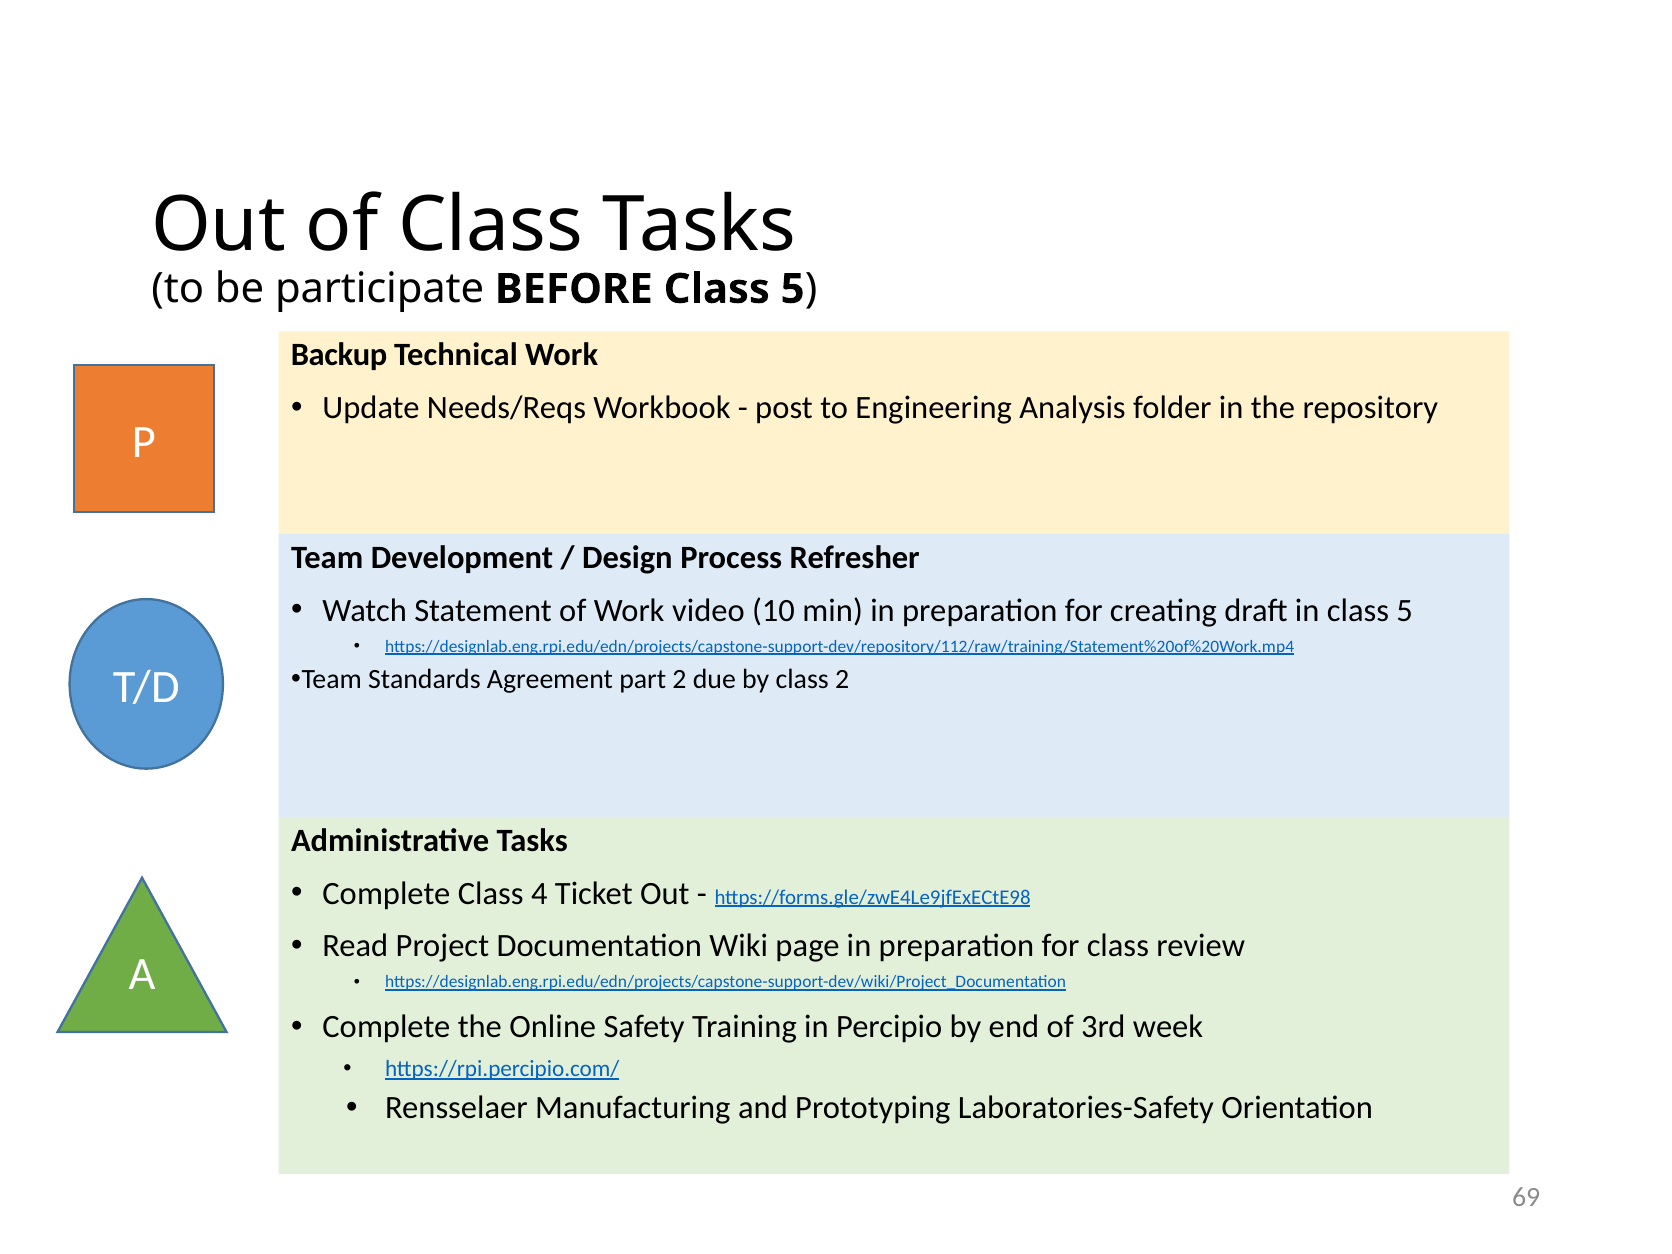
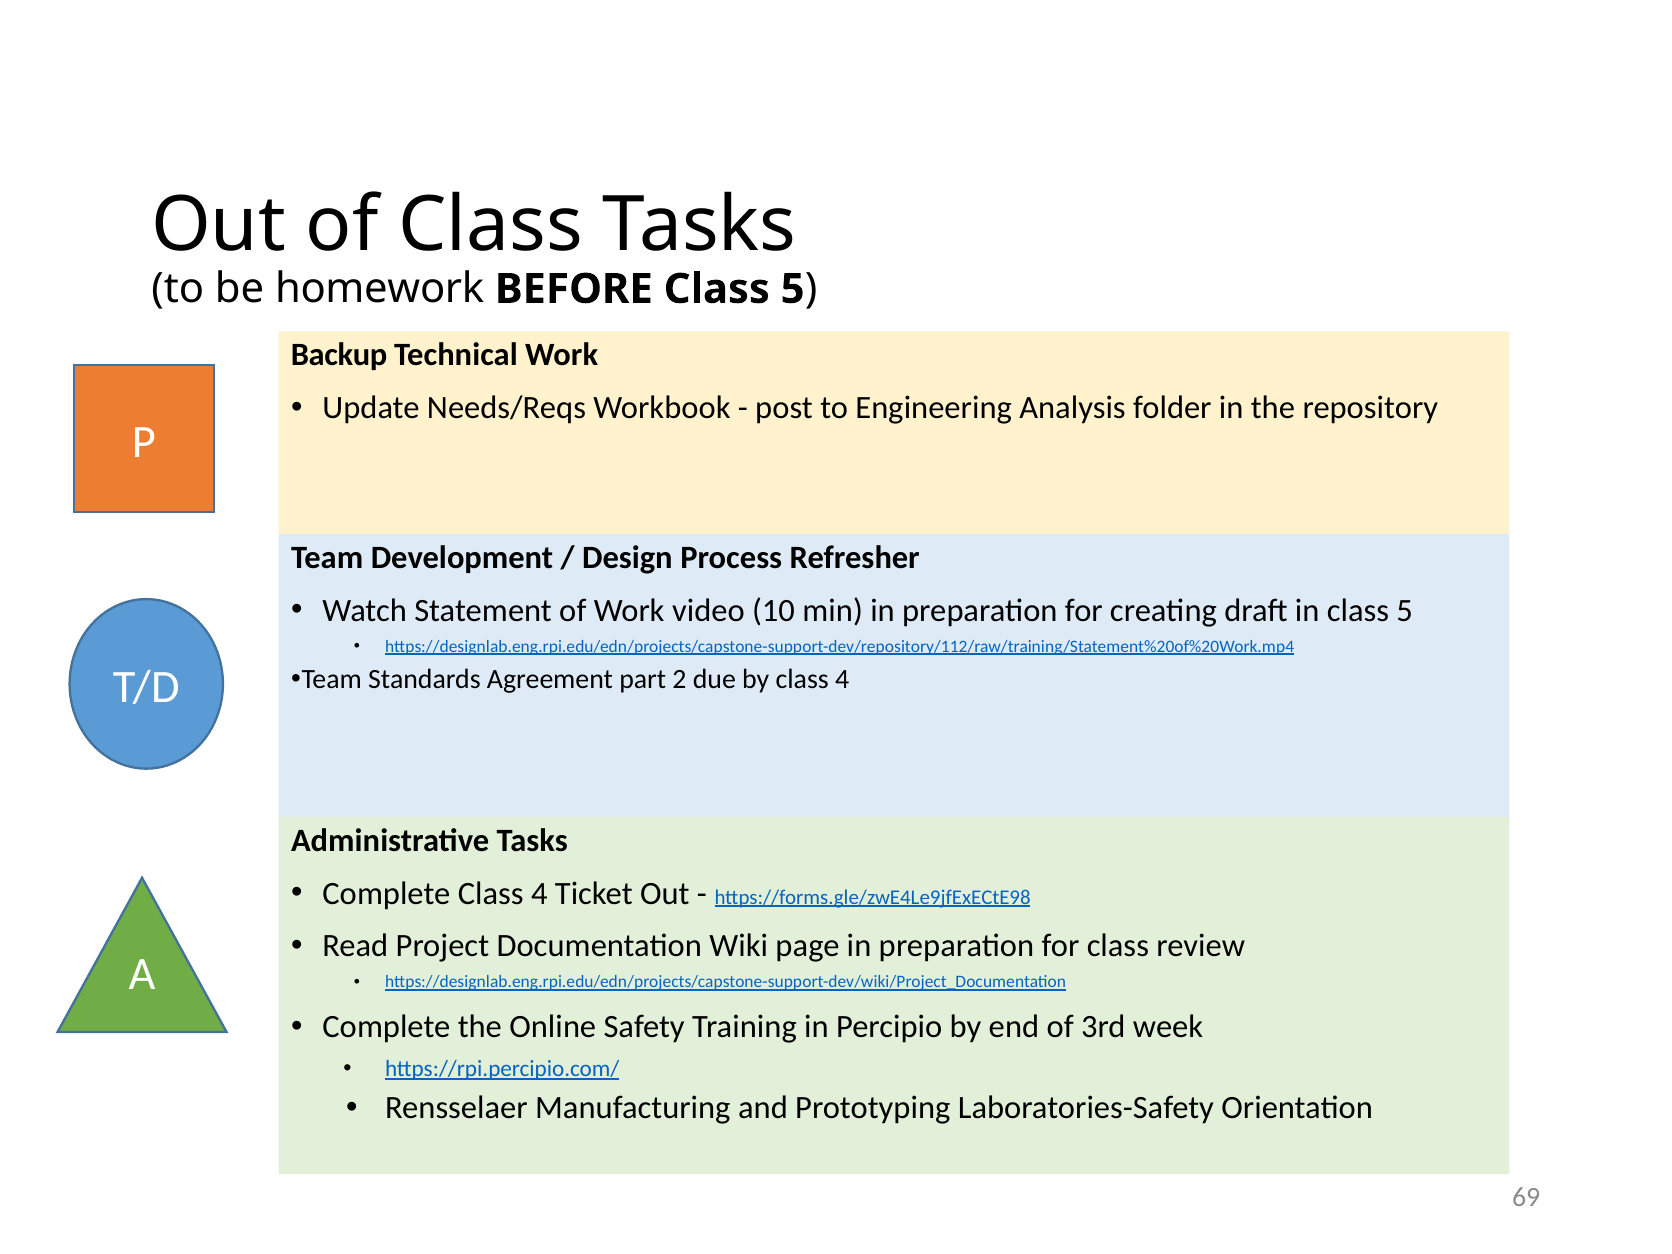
participate: participate -> homework
by class 2: 2 -> 4
